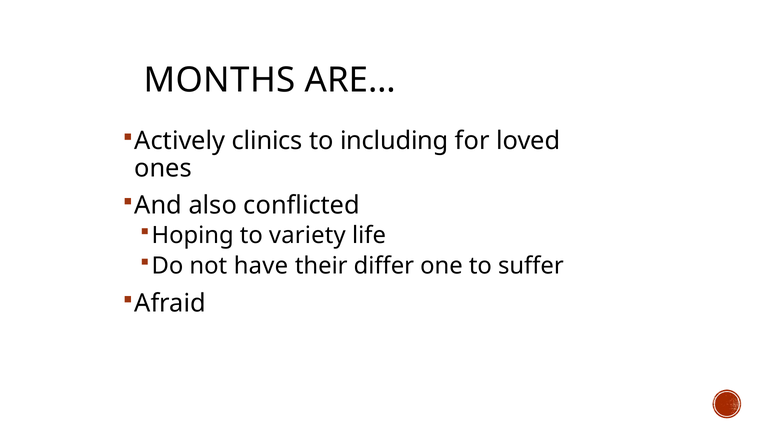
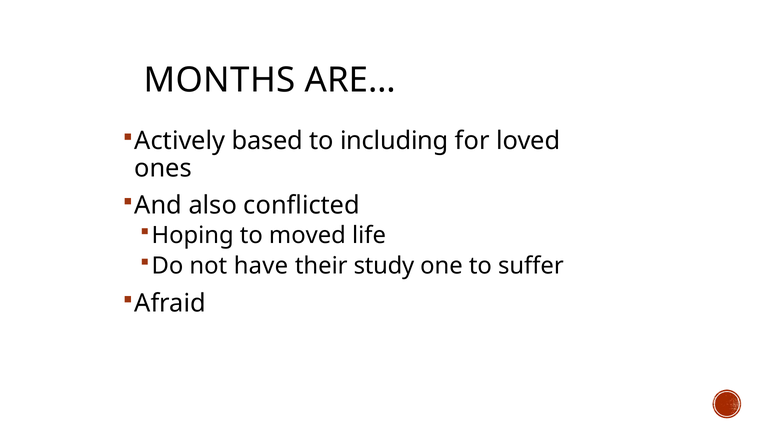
clinics: clinics -> based
variety: variety -> moved
differ: differ -> study
